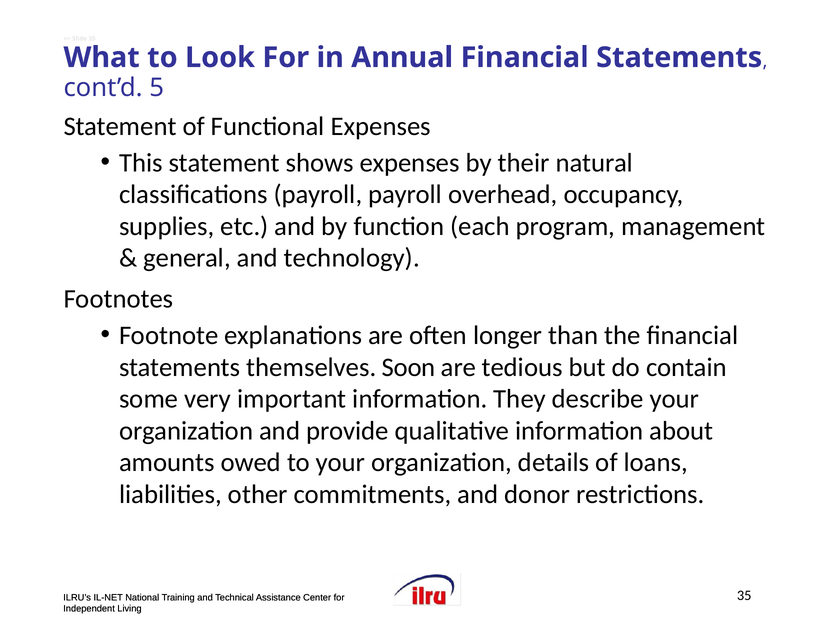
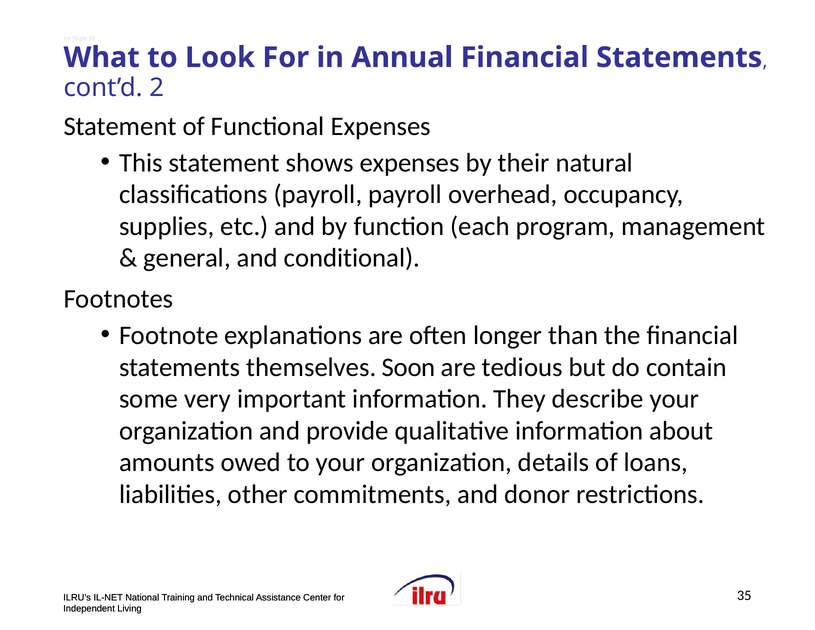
5: 5 -> 2
technology: technology -> conditional
